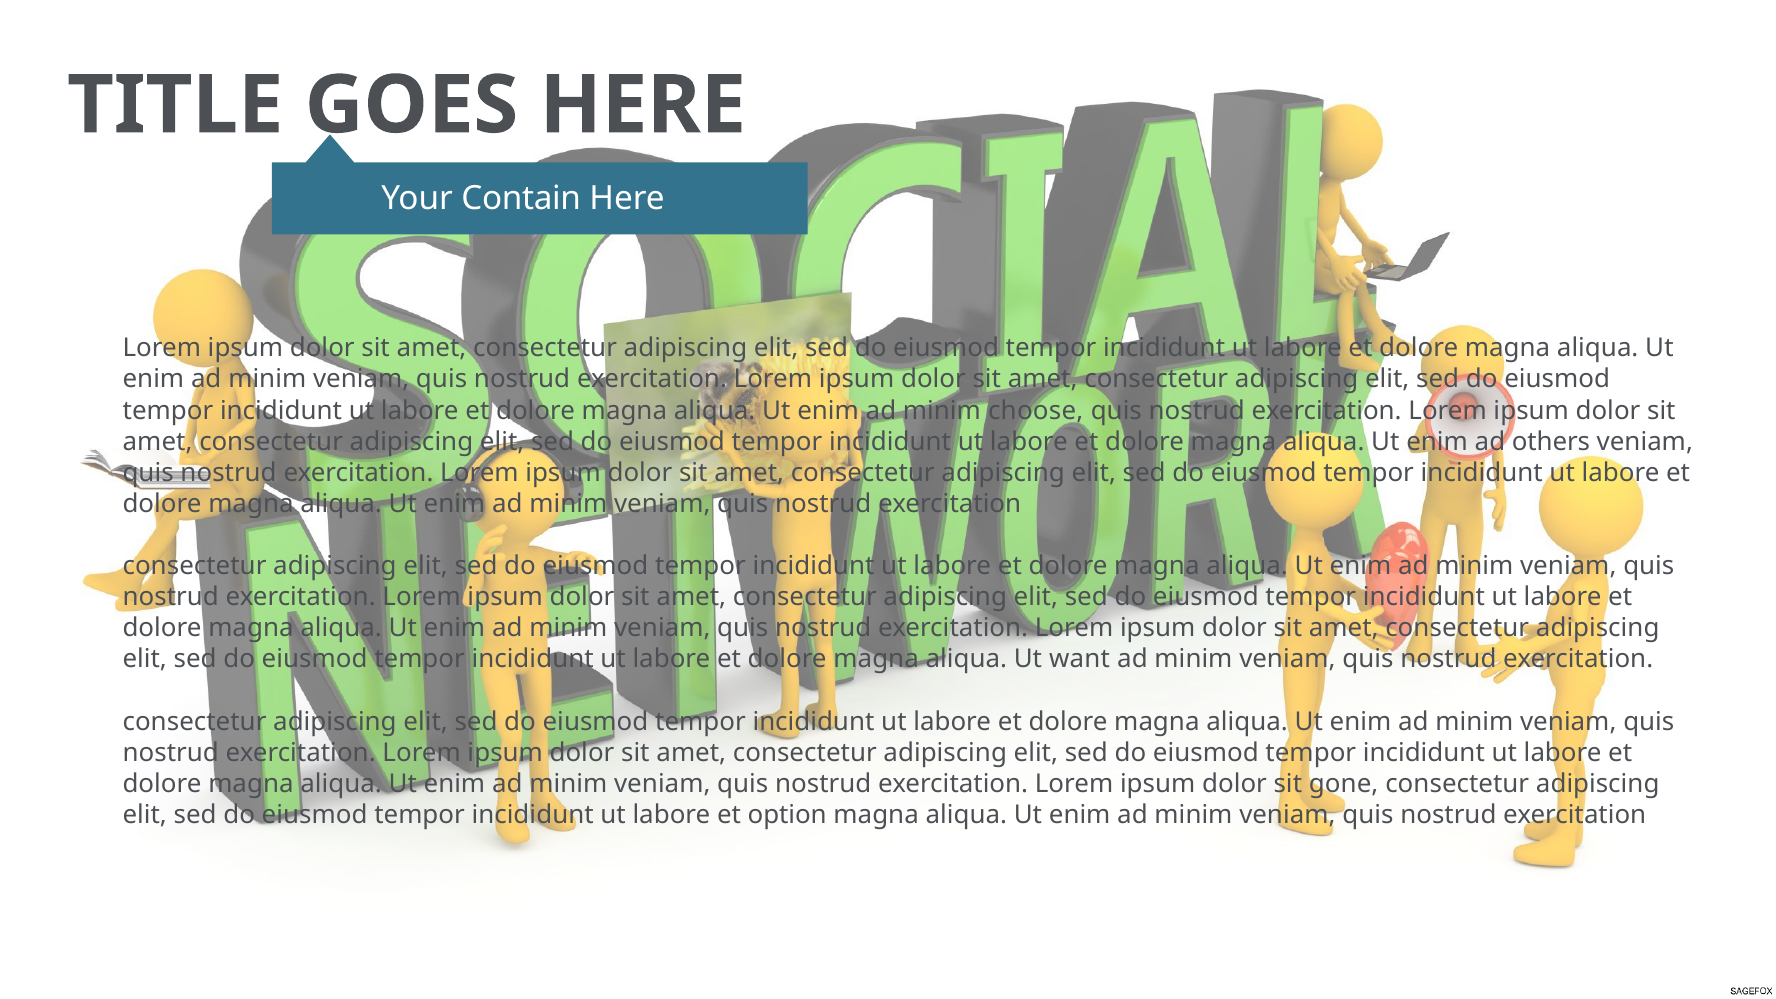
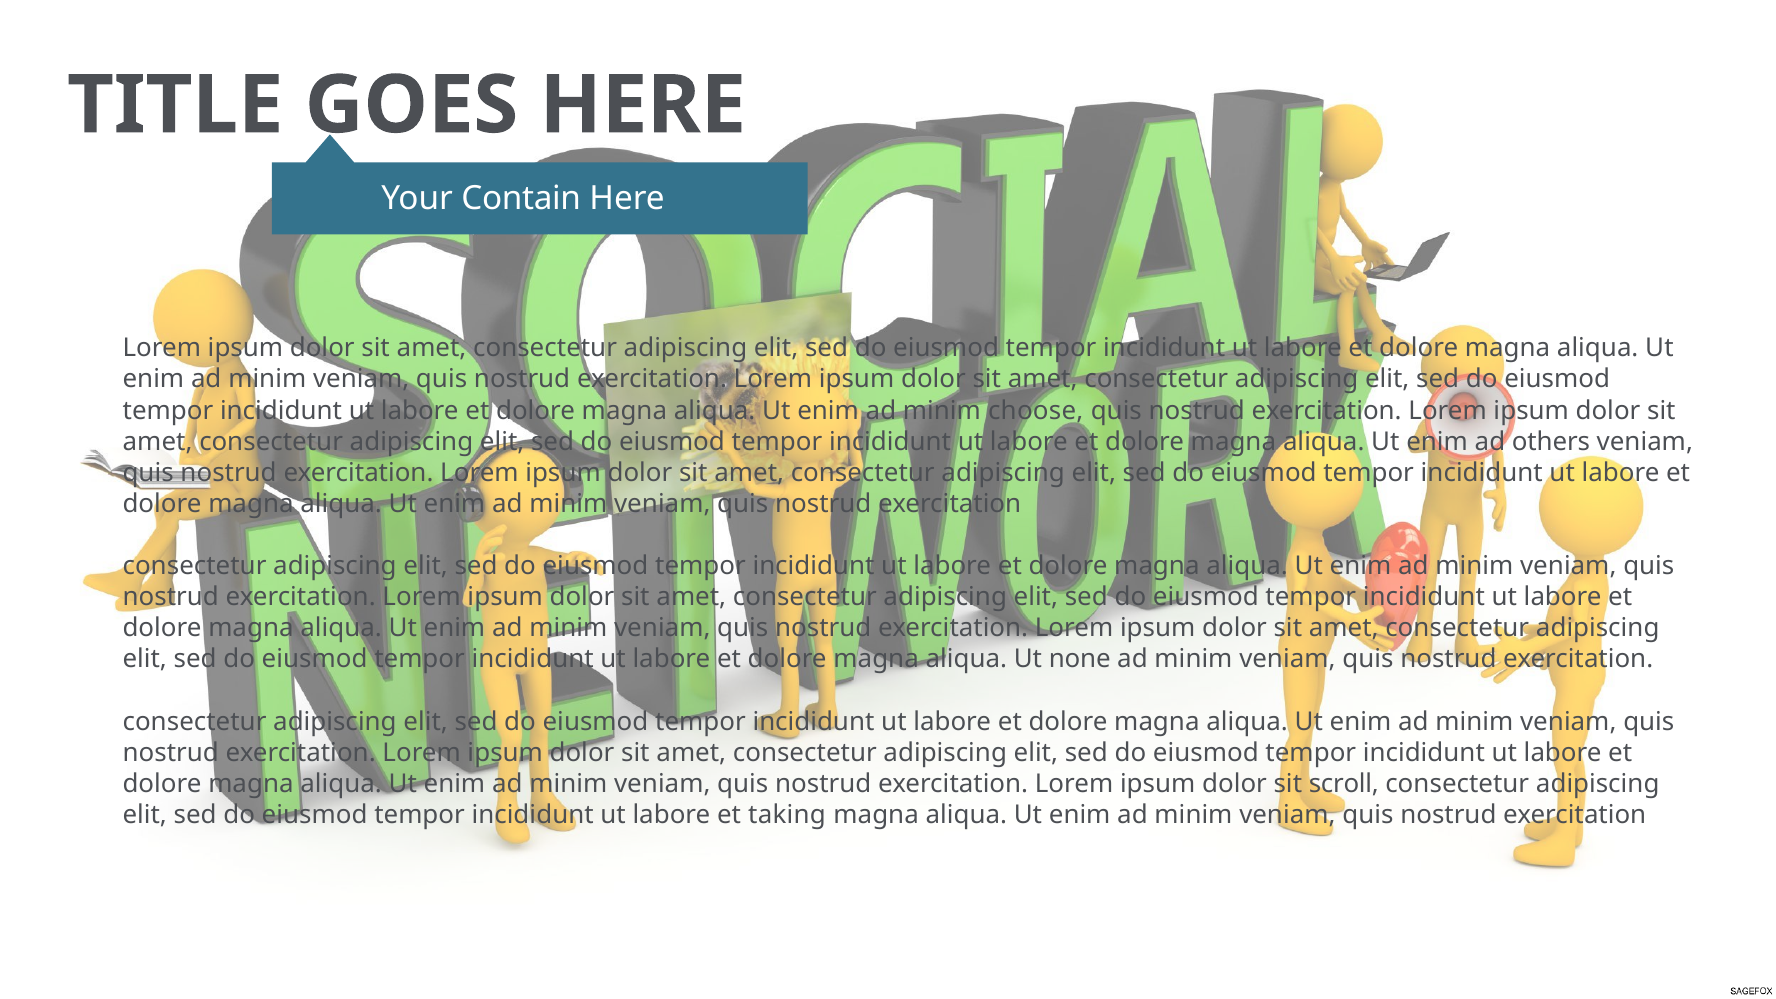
want: want -> none
gone: gone -> scroll
option: option -> taking
